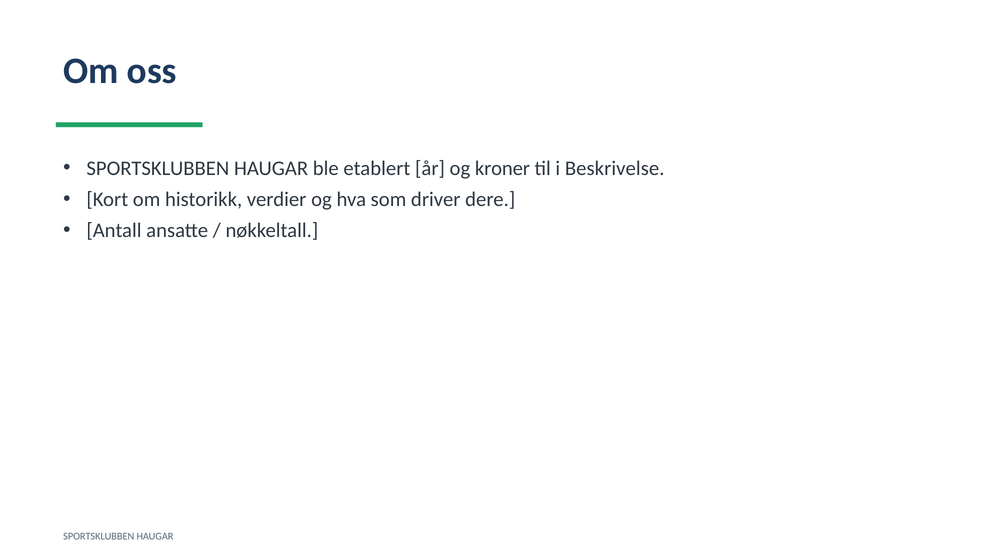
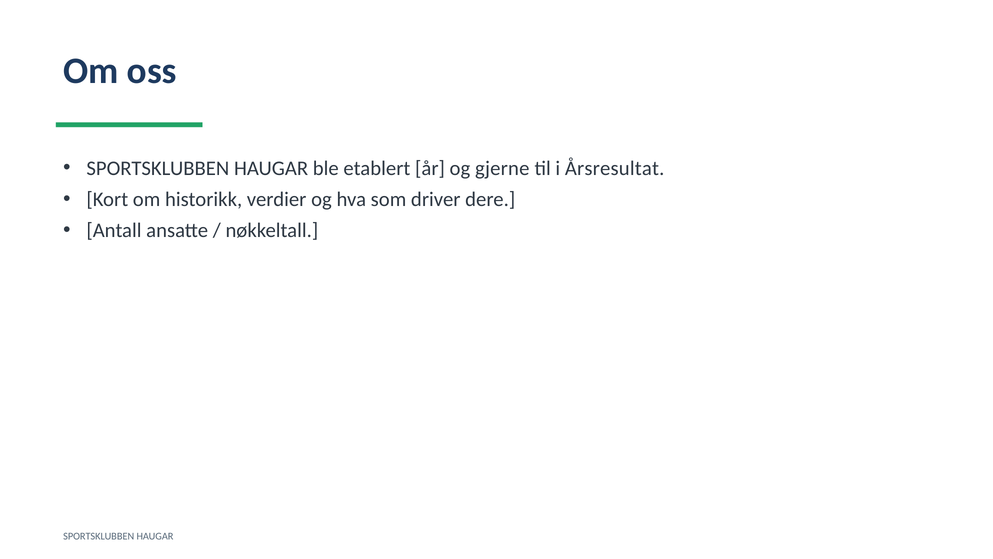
kroner: kroner -> gjerne
Beskrivelse: Beskrivelse -> Årsresultat
